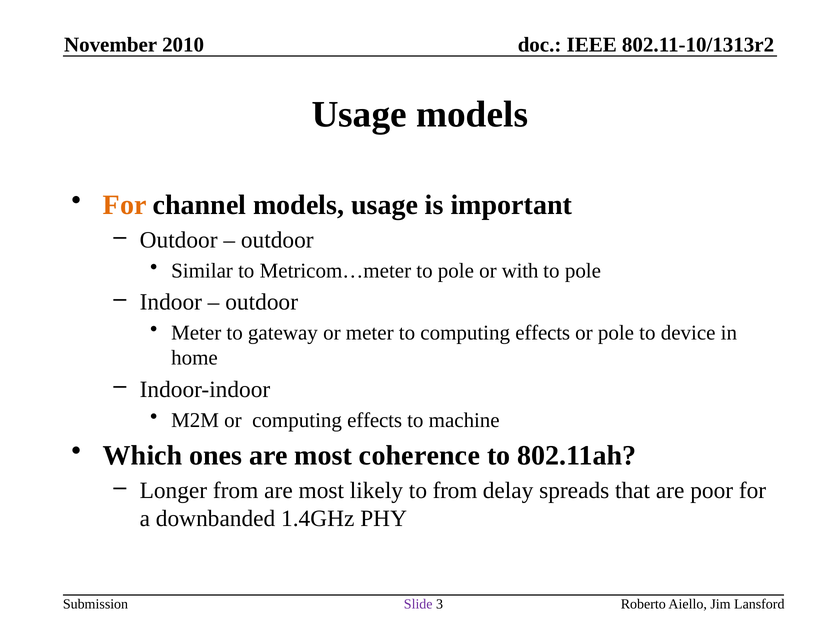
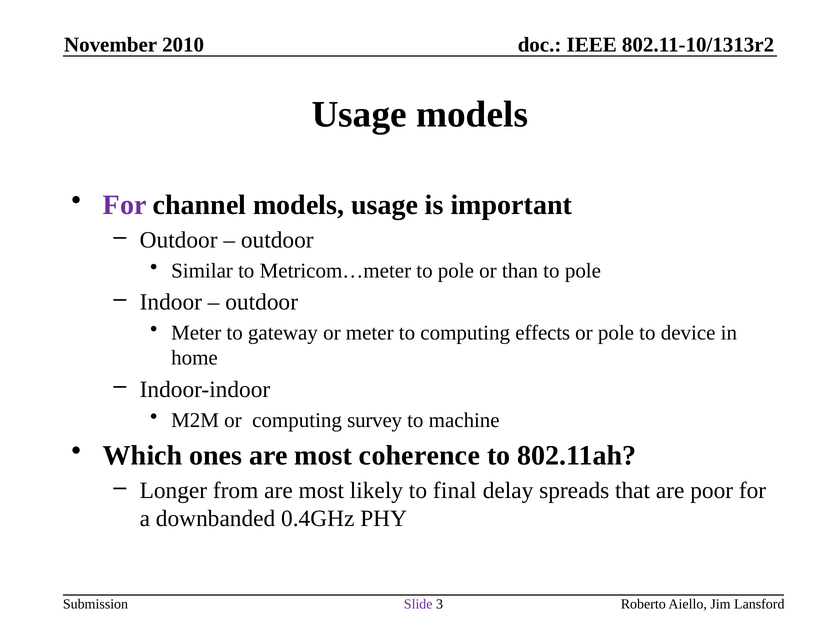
For at (125, 205) colour: orange -> purple
with: with -> than
or computing effects: effects -> survey
to from: from -> final
1.4GHz: 1.4GHz -> 0.4GHz
